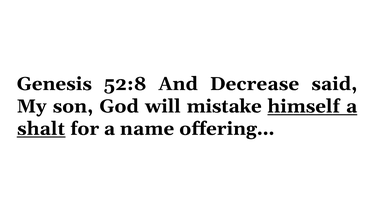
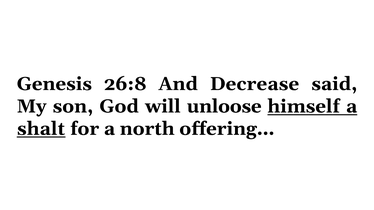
52:8: 52:8 -> 26:8
mistake: mistake -> unloose
name: name -> north
